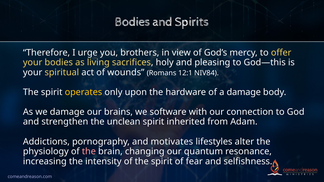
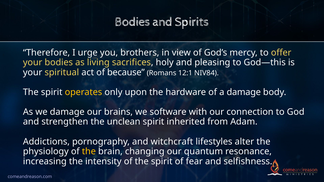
wounds: wounds -> because
motivates: motivates -> witchcraft
the at (89, 152) colour: pink -> yellow
